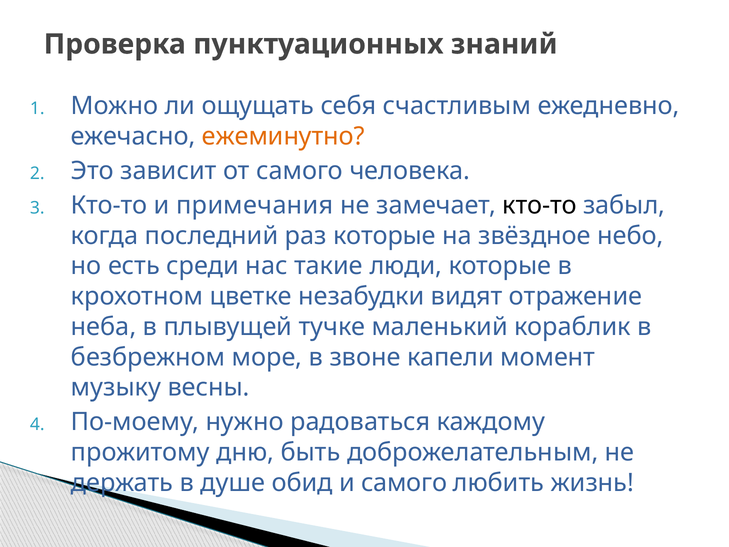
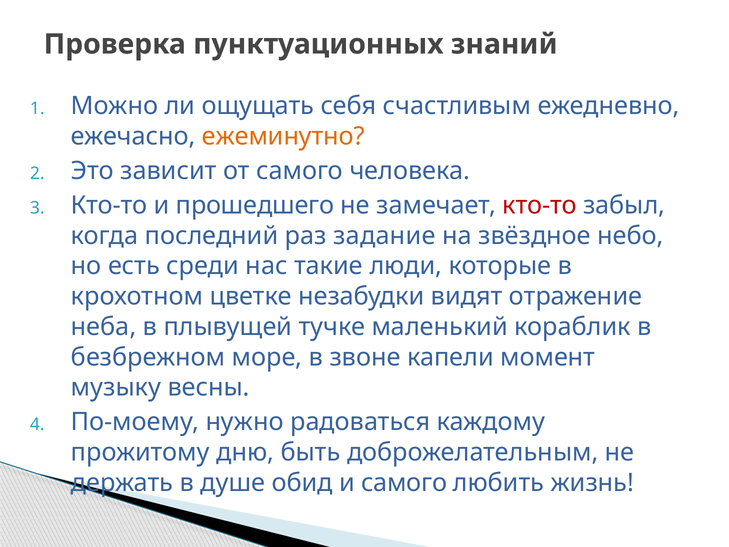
примечания: примечания -> прошедшего
кто-то at (540, 205) colour: black -> red
раз которые: которые -> задание
